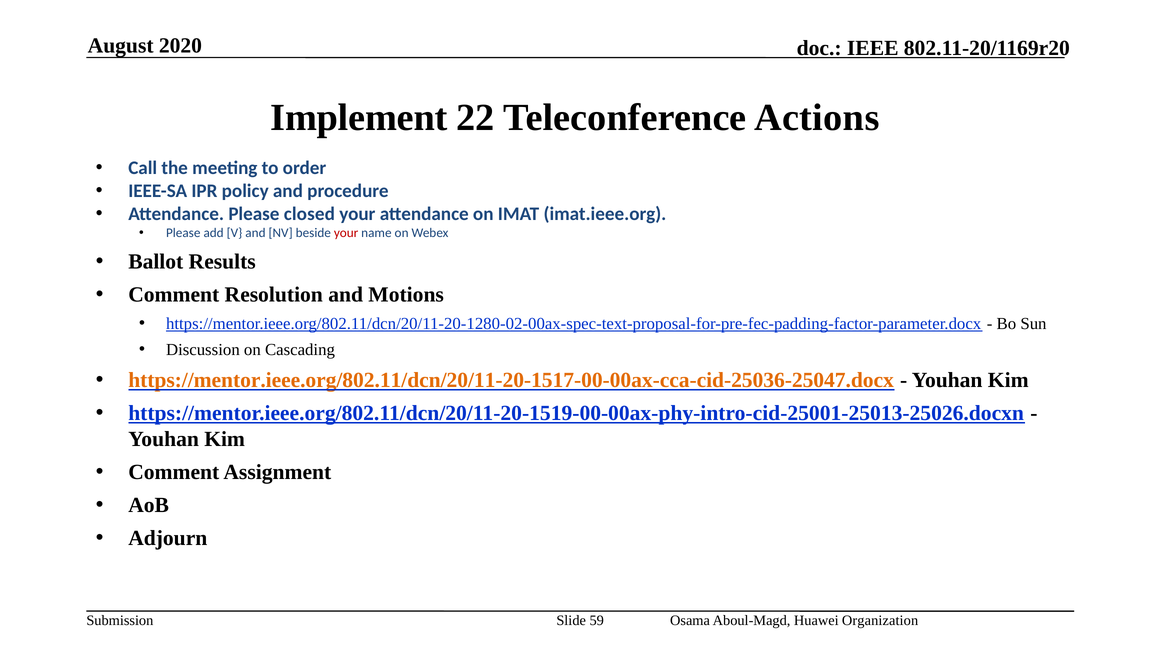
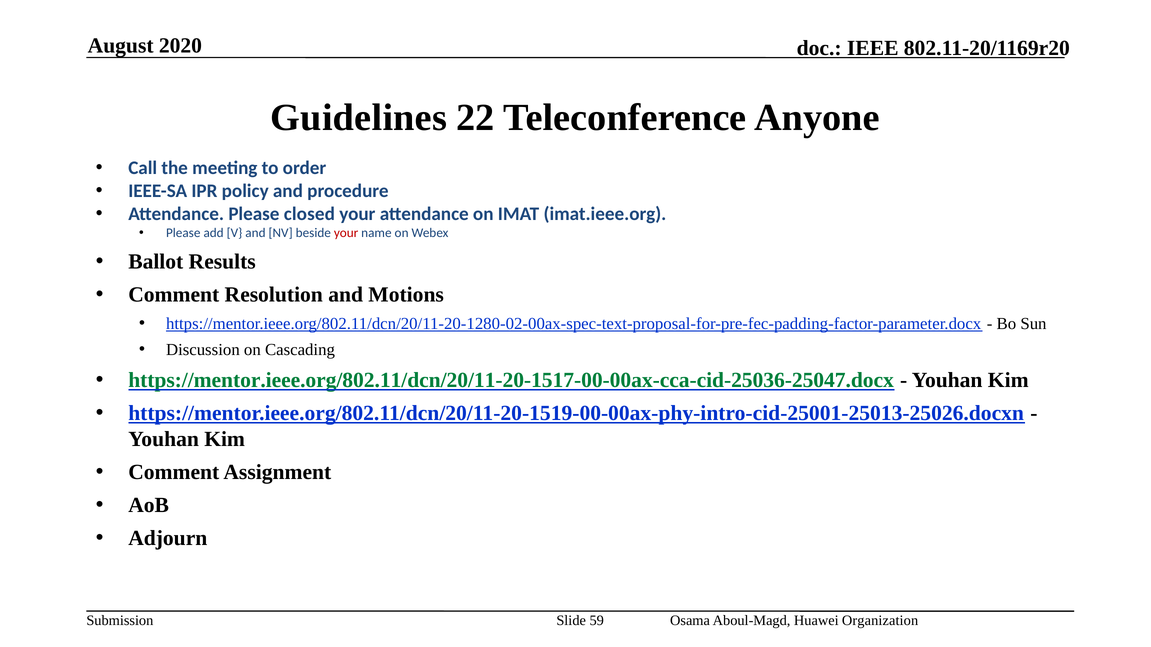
Implement: Implement -> Guidelines
Actions: Actions -> Anyone
https://mentor.ieee.org/802.11/dcn/20/11-20-1517-00-00ax-cca-cid-25036-25047.docx colour: orange -> green
